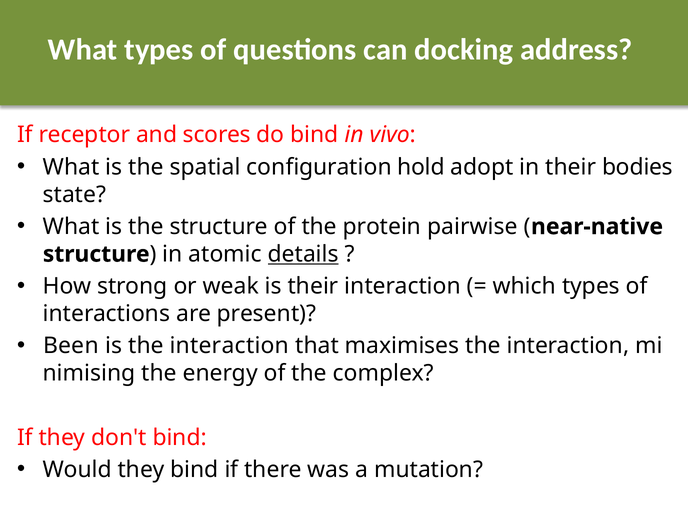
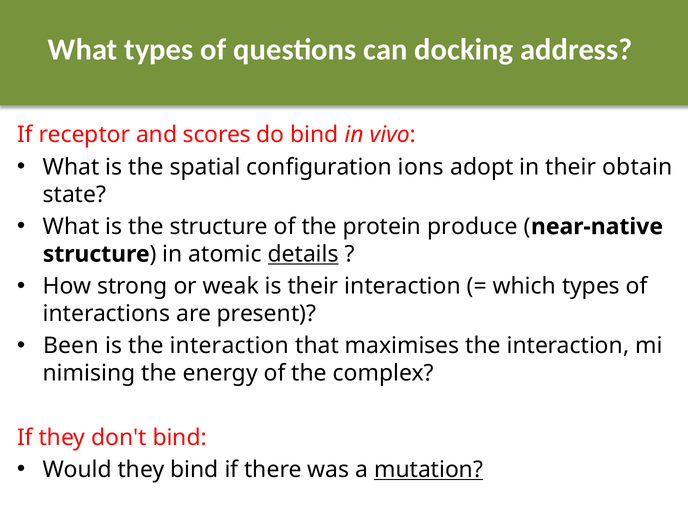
hold: hold -> ions
bodies: bodies -> obtain
pairwise: pairwise -> produce
mutation underline: none -> present
